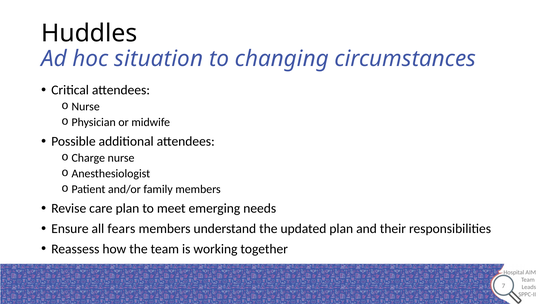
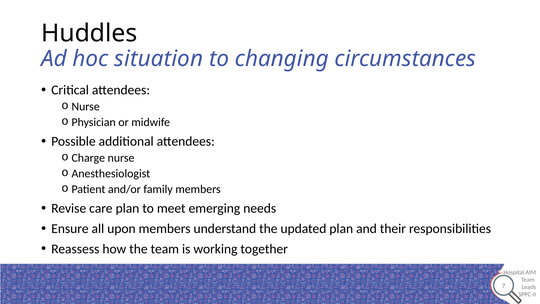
fears: fears -> upon
